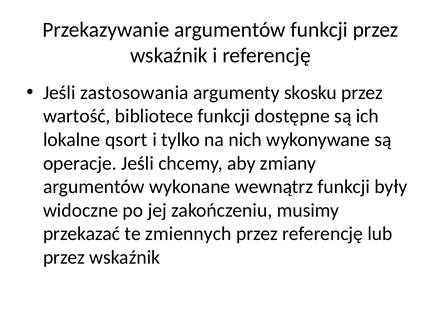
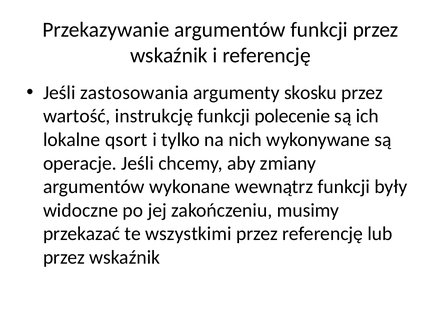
bibliotece: bibliotece -> instrukcję
dostępne: dostępne -> polecenie
zmiennych: zmiennych -> wszystkimi
